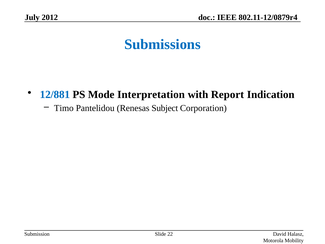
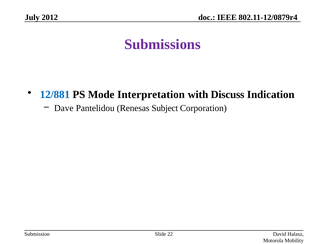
Submissions colour: blue -> purple
Report: Report -> Discuss
Timo: Timo -> Dave
